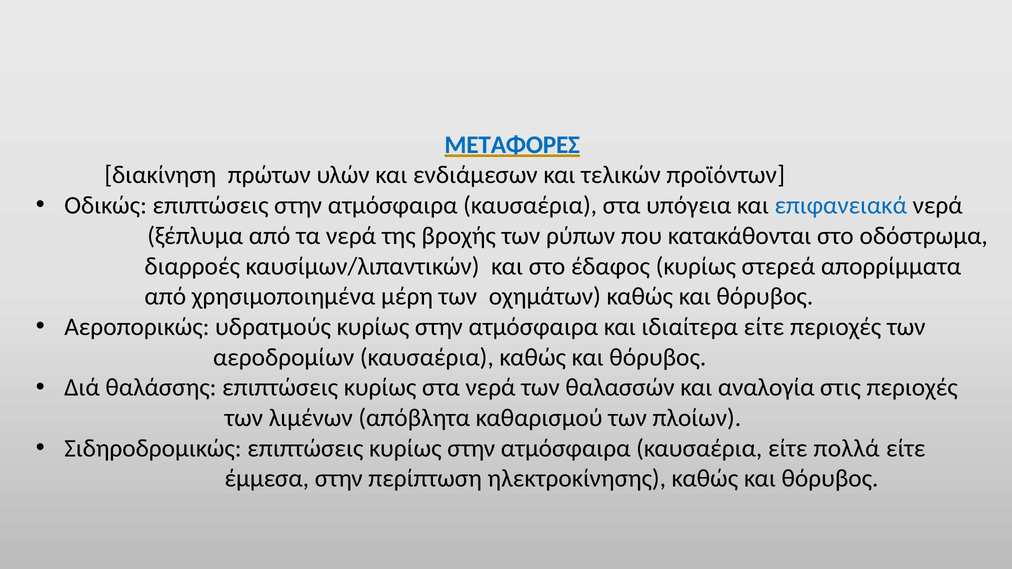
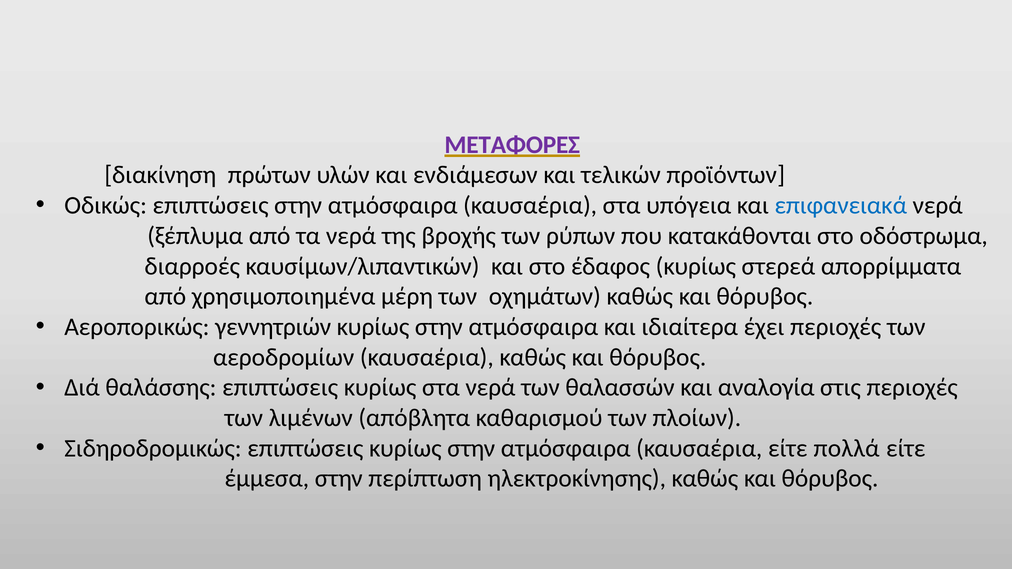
ΜΕΤΑΦΟΡΕΣ colour: blue -> purple
υδρατμούς: υδρατμούς -> γεννητριών
ιδιαίτερα είτε: είτε -> έχει
